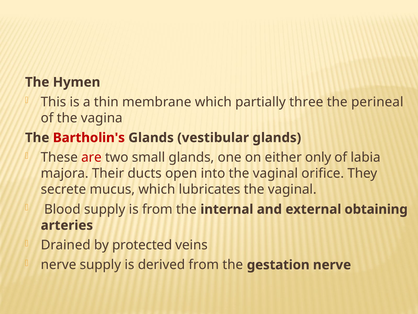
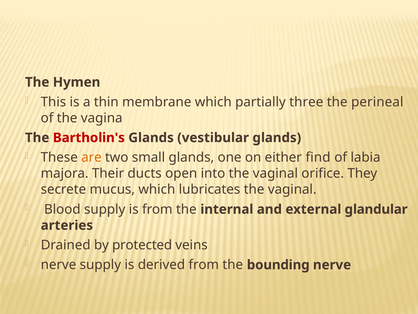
are colour: red -> orange
only: only -> find
obtaining: obtaining -> glandular
gestation: gestation -> bounding
